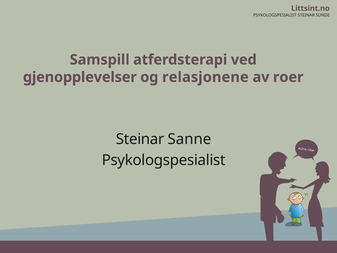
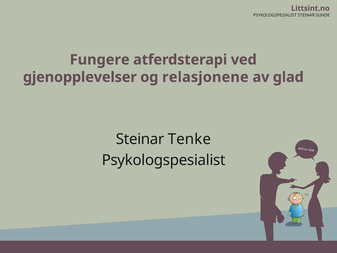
Samspill: Samspill -> Fungere
roer: roer -> glad
Sanne: Sanne -> Tenke
